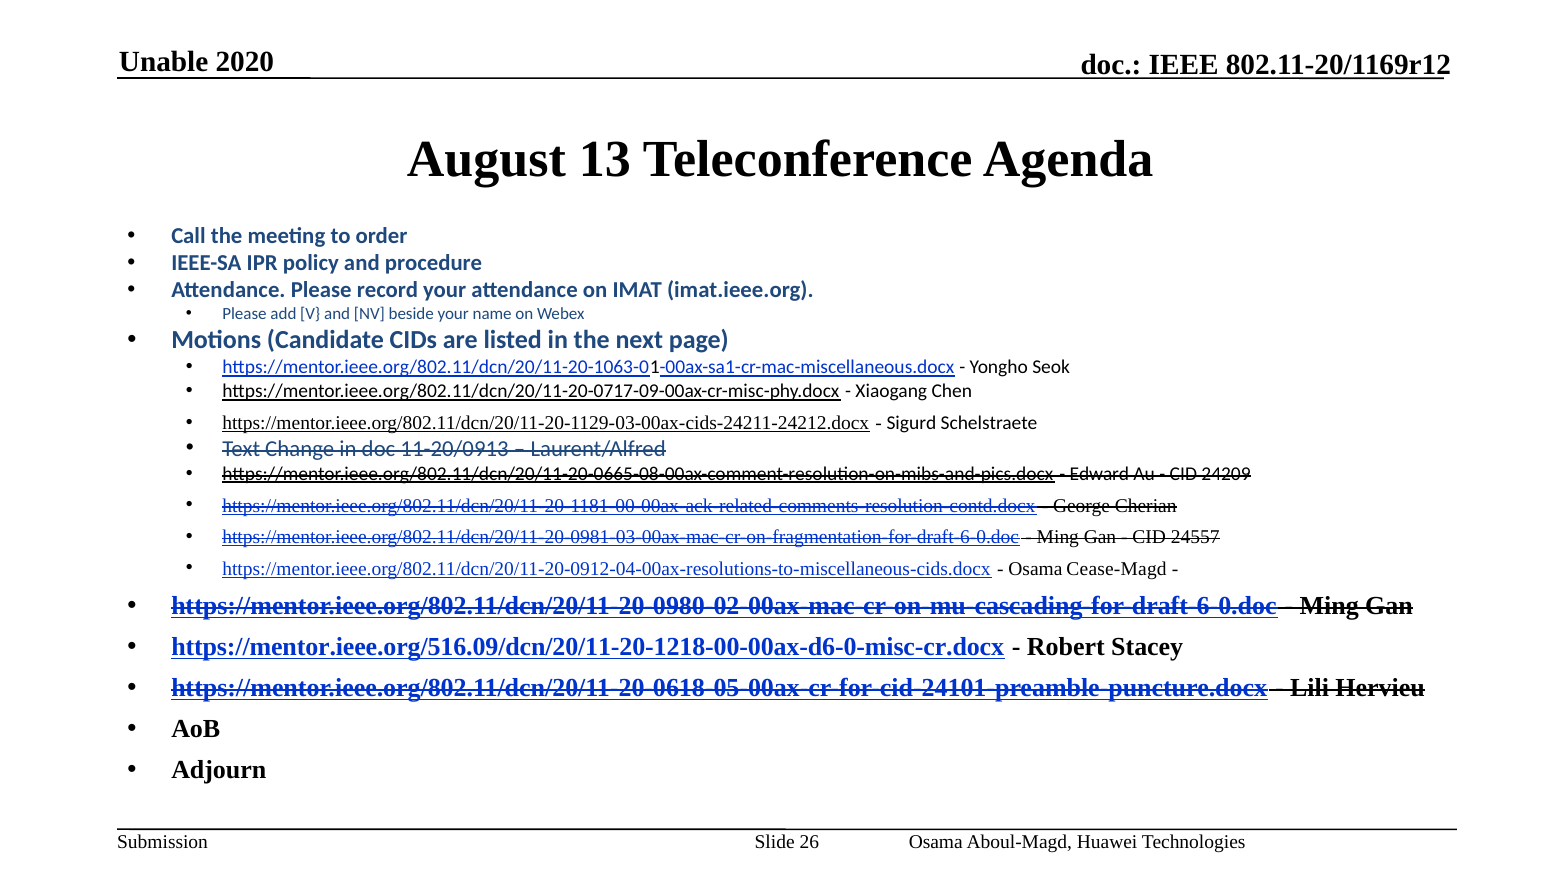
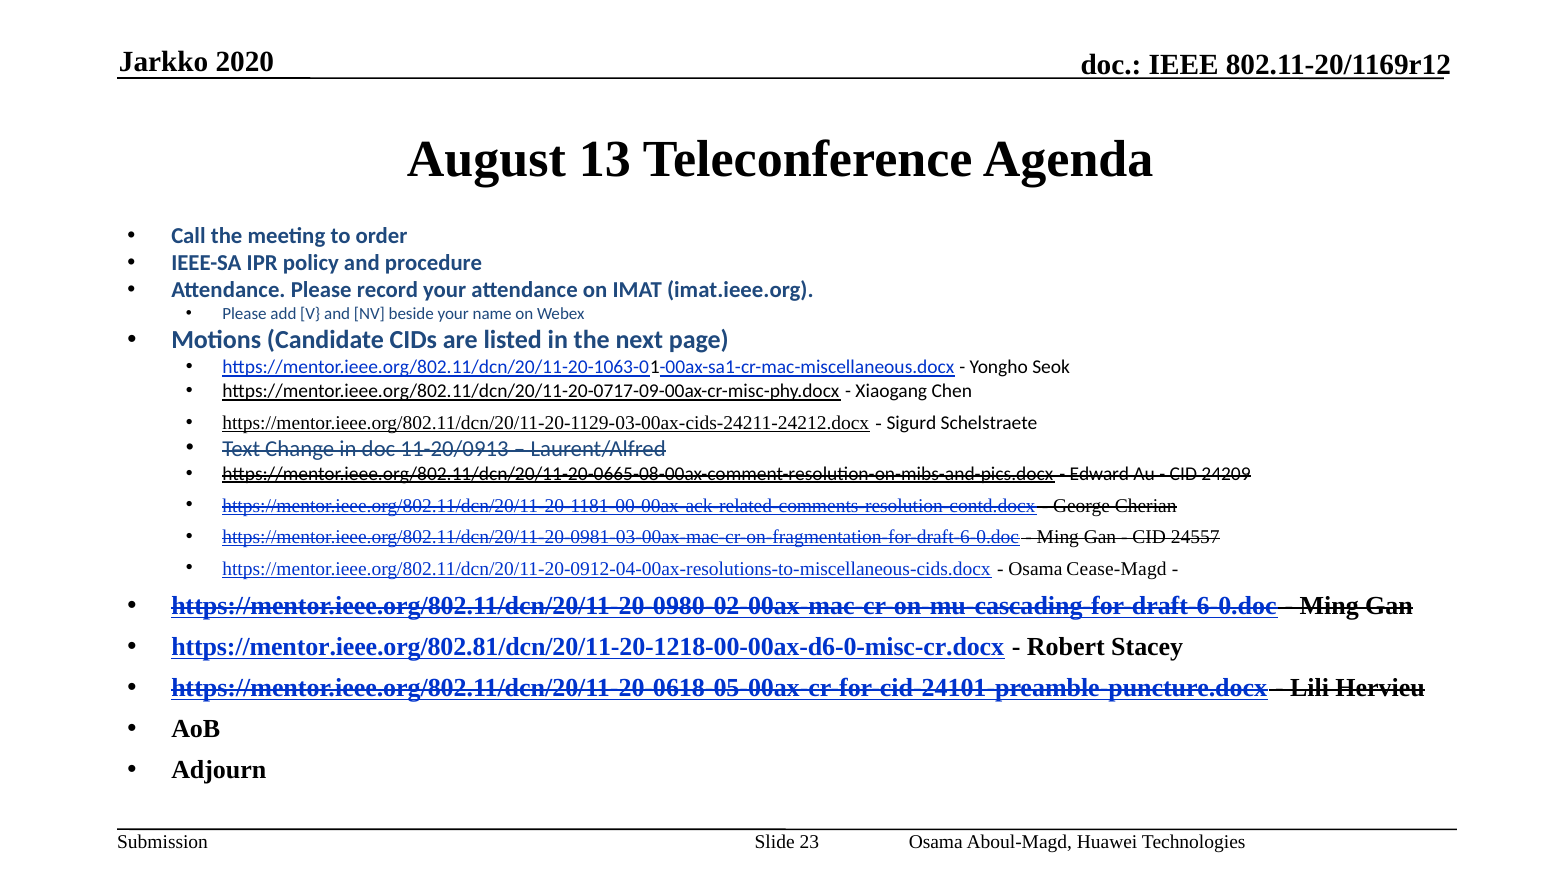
Unable: Unable -> Jarkko
https://mentor.ieee.org/516.09/dcn/20/11-20-1218-00-00ax-d6-0-misc-cr.docx: https://mentor.ieee.org/516.09/dcn/20/11-20-1218-00-00ax-d6-0-misc-cr.docx -> https://mentor.ieee.org/802.81/dcn/20/11-20-1218-00-00ax-d6-0-misc-cr.docx
26: 26 -> 23
